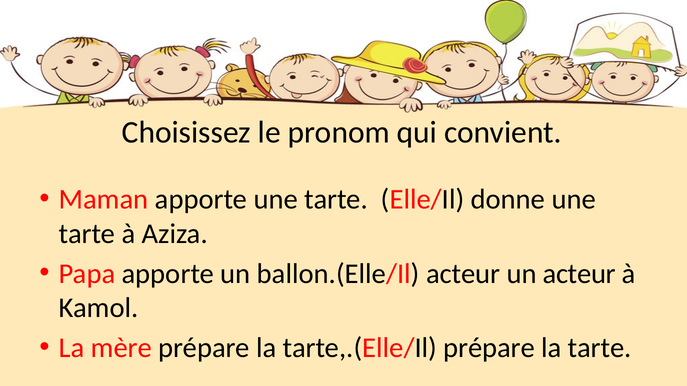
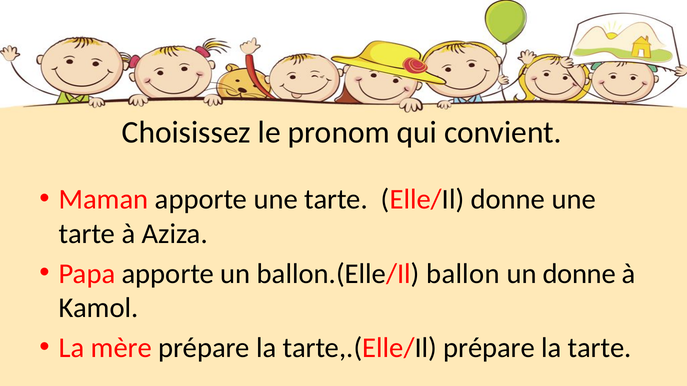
ballon.(Elle/Il acteur: acteur -> ballon
un acteur: acteur -> donne
